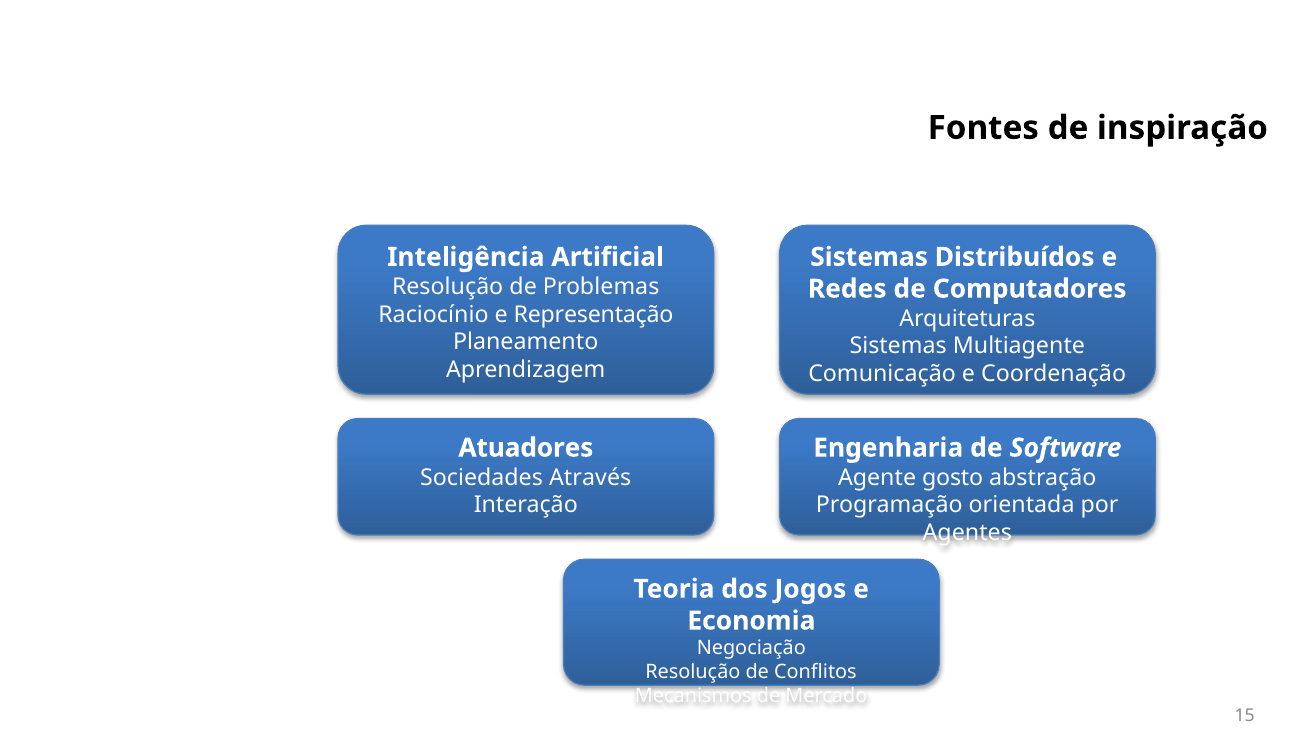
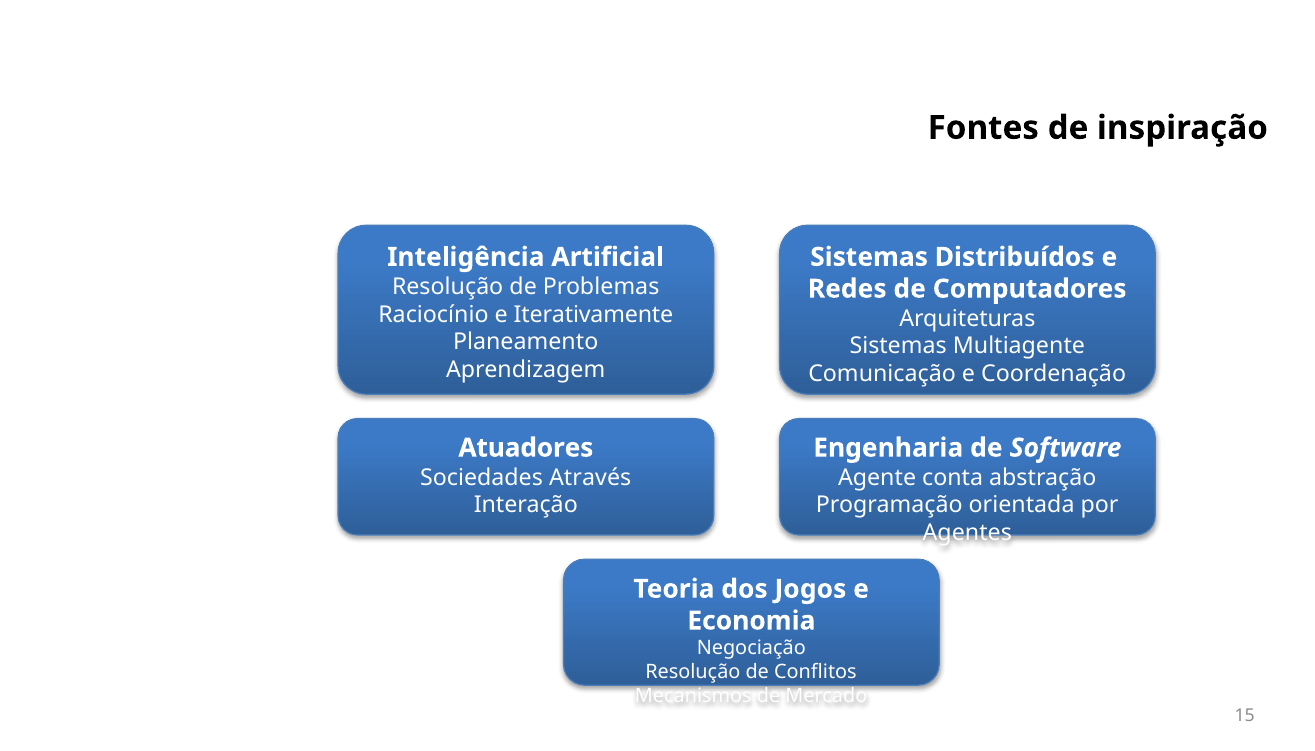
Representação: Representação -> Iterativamente
gosto: gosto -> conta
